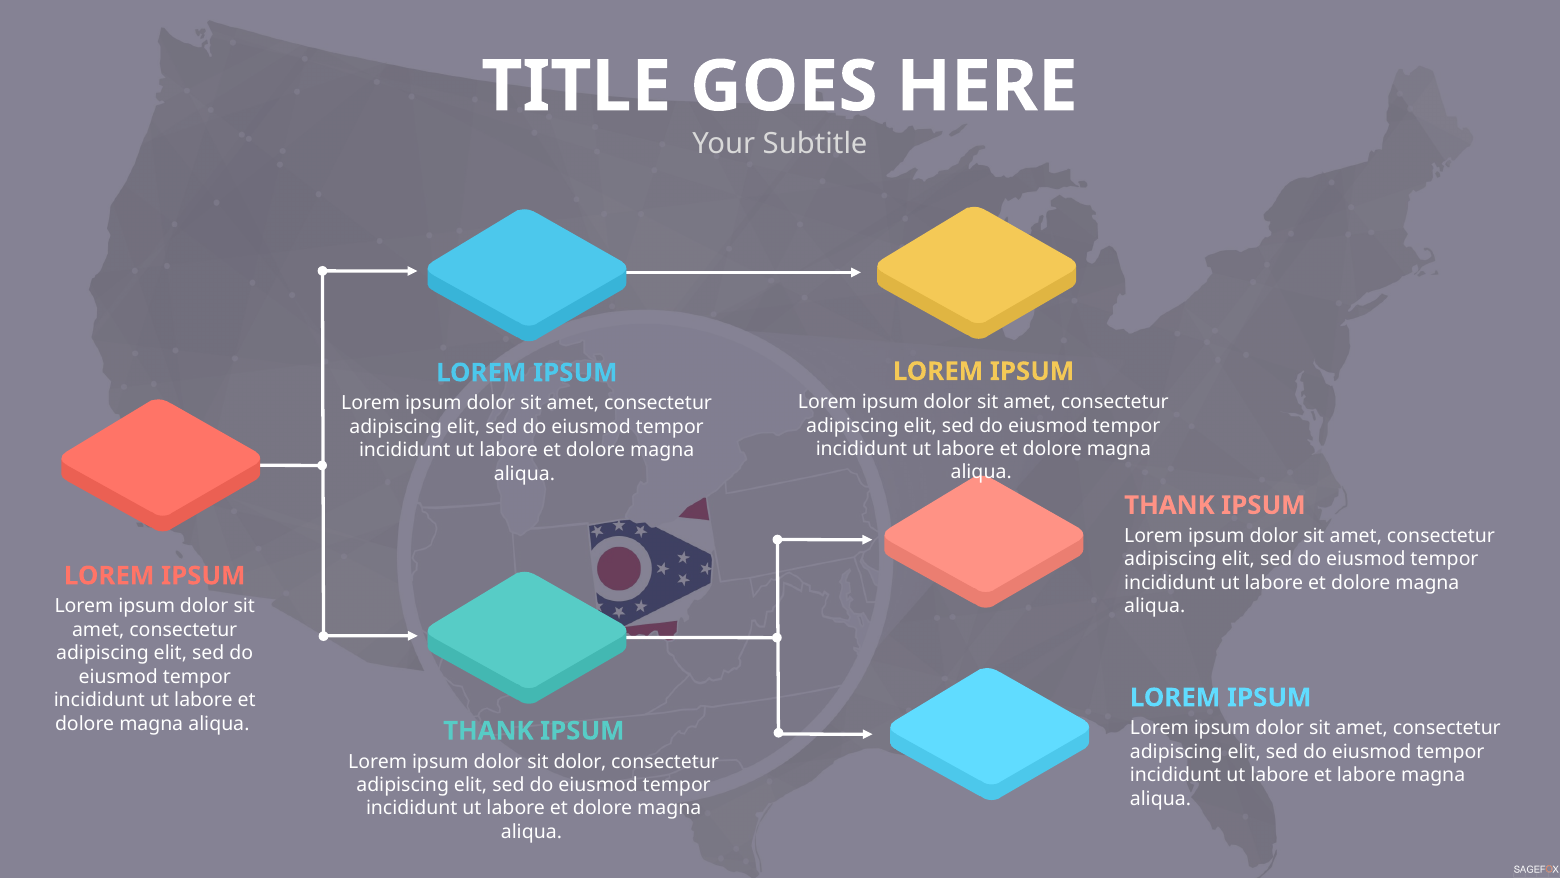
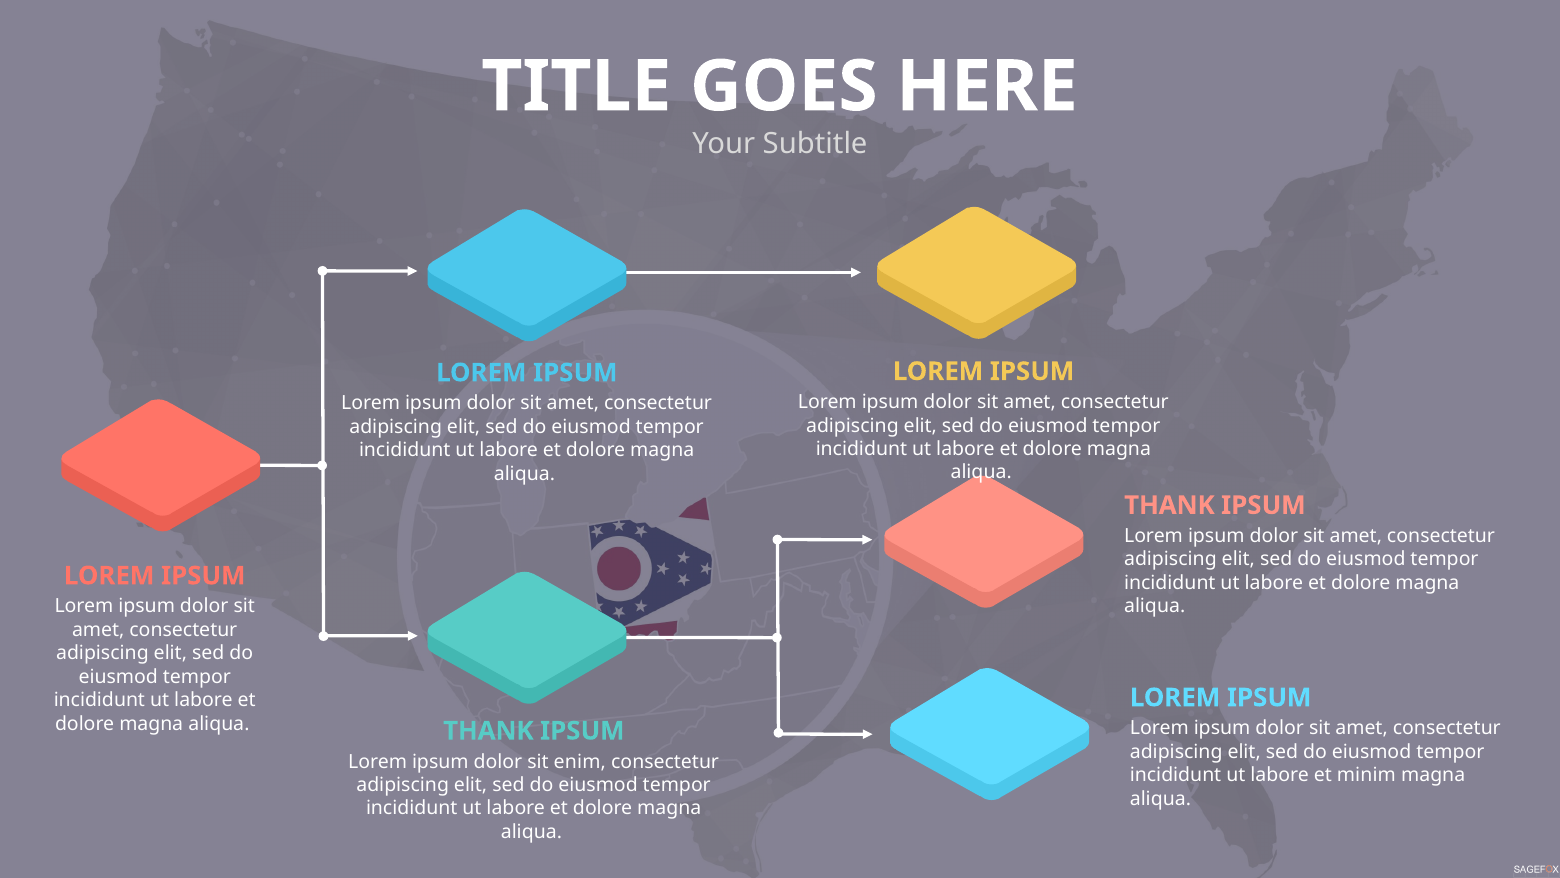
sit dolor: dolor -> enim
et labore: labore -> minim
